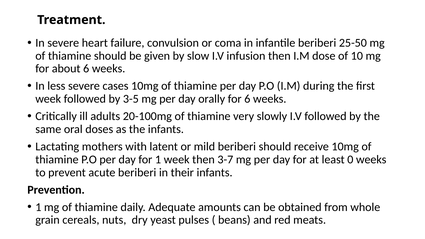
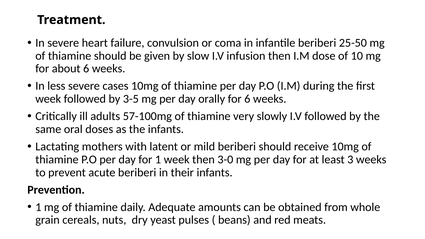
20-100mg: 20-100mg -> 57-100mg
3-7: 3-7 -> 3-0
0: 0 -> 3
